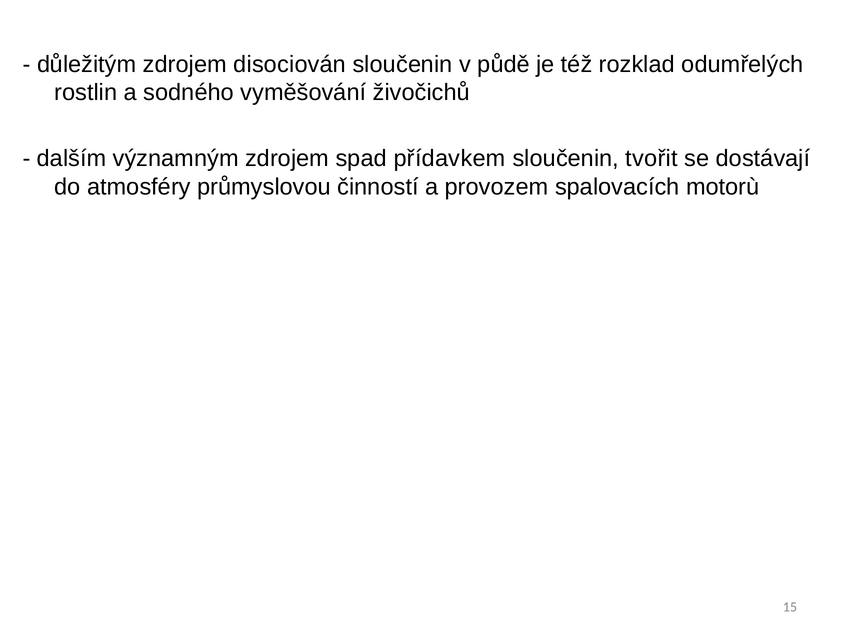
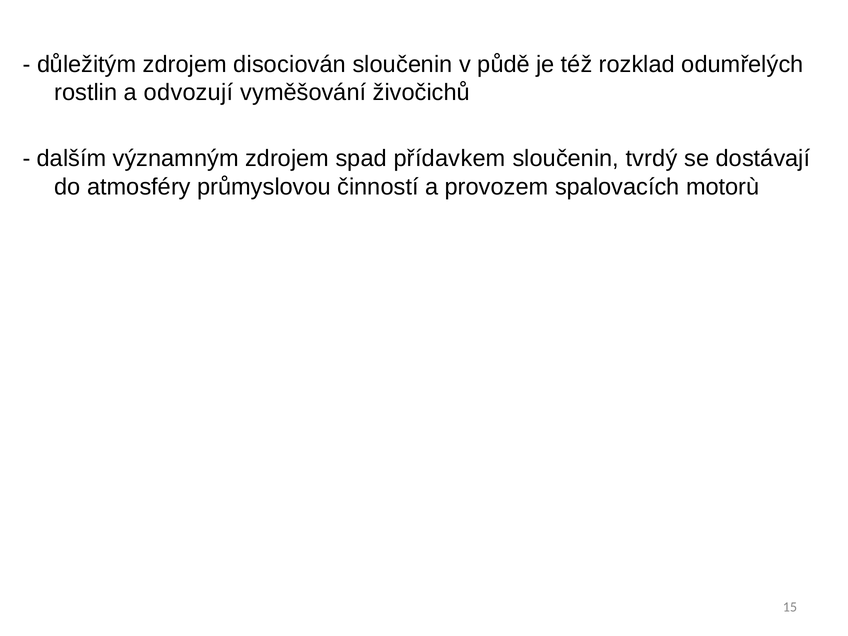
sodného: sodného -> odvozují
tvořit: tvořit -> tvrdý
